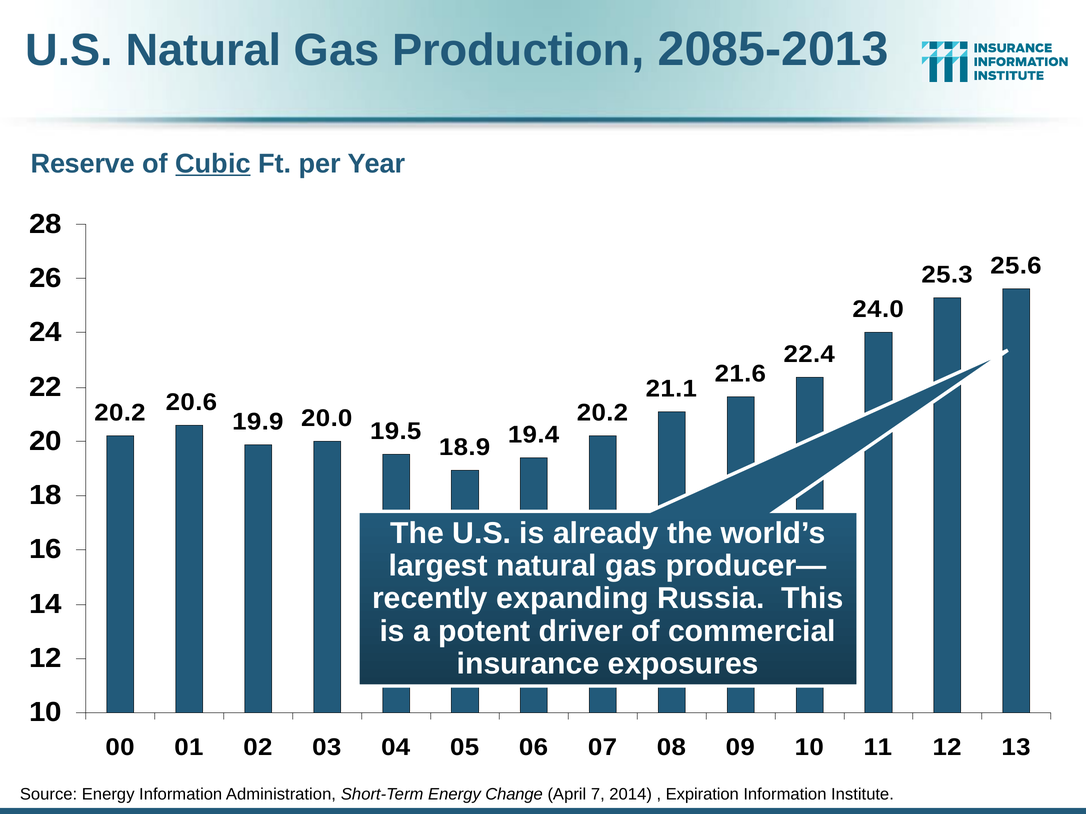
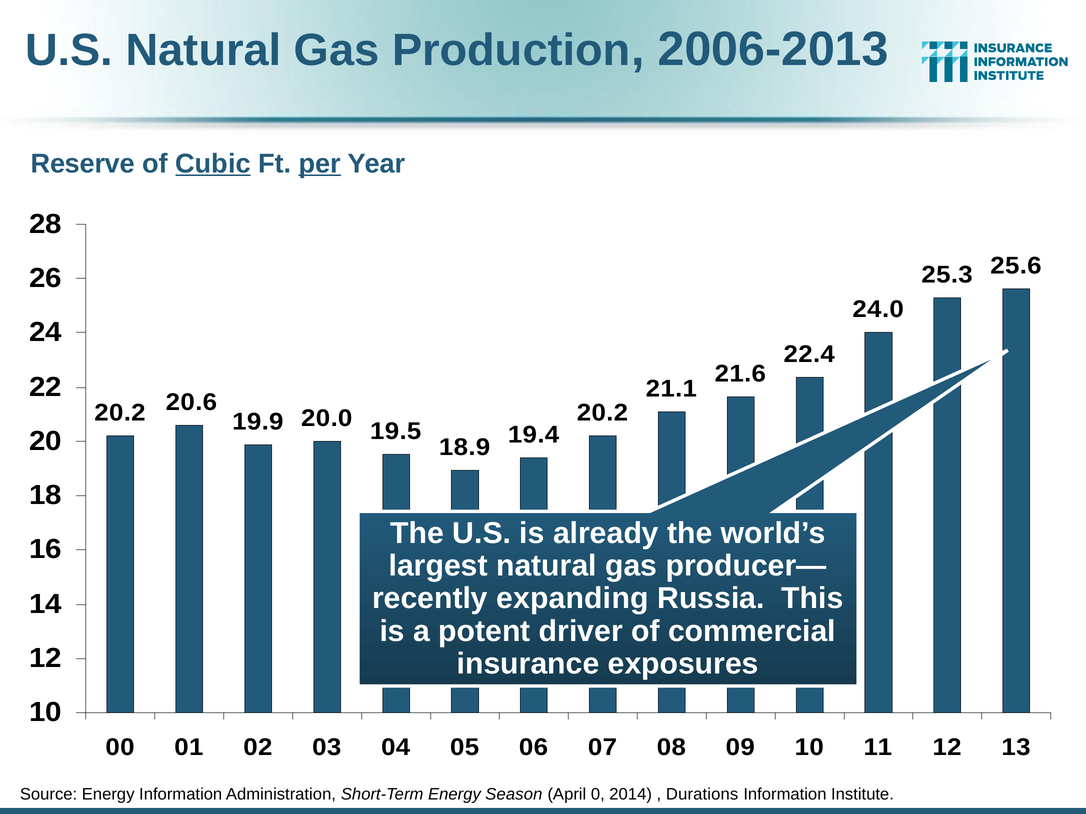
2085-2013: 2085-2013 -> 2006-2013
per underline: none -> present
Change: Change -> Season
7: 7 -> 0
Expiration: Expiration -> Durations
